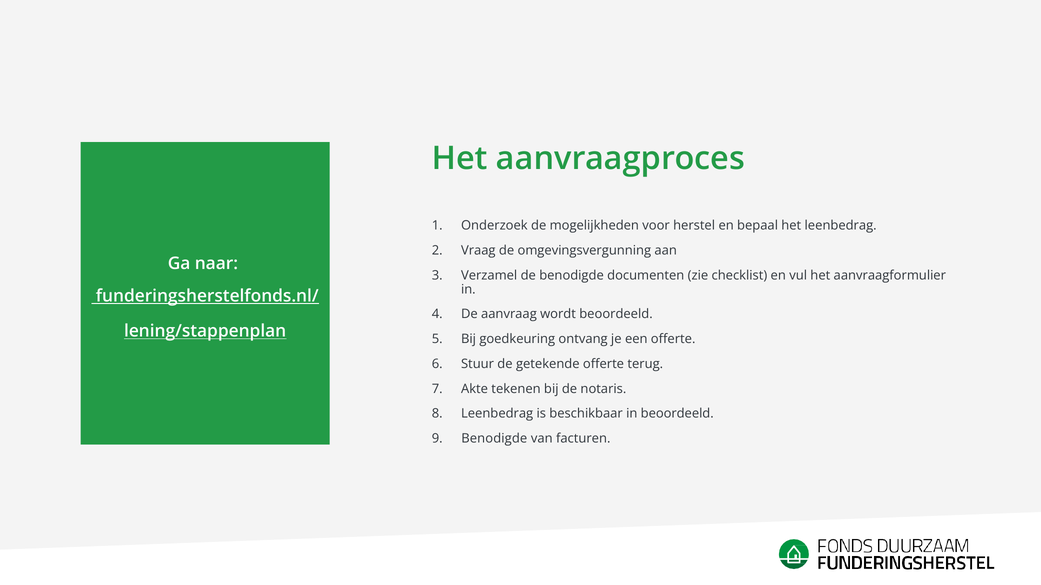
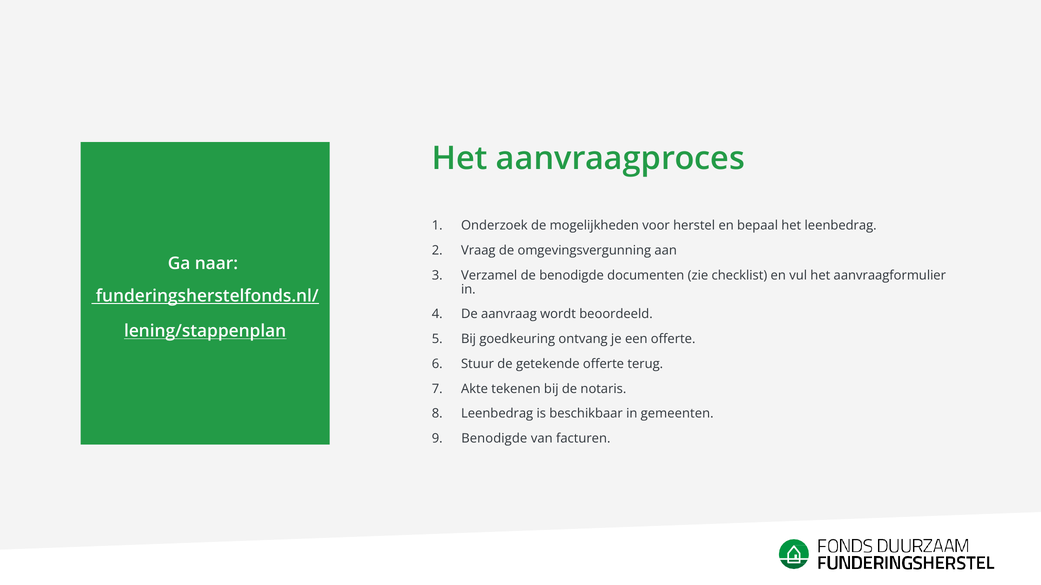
in beoordeeld: beoordeeld -> gemeenten
